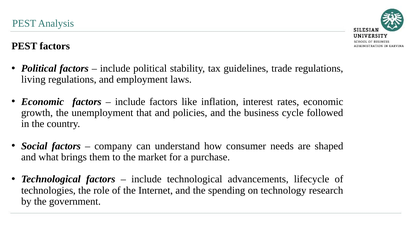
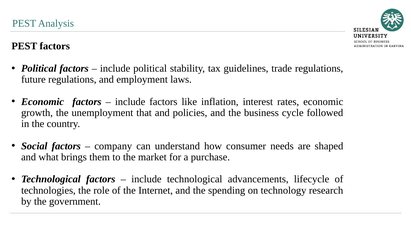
living: living -> future
